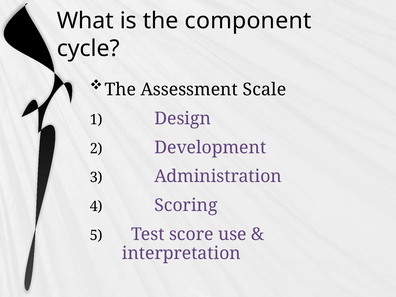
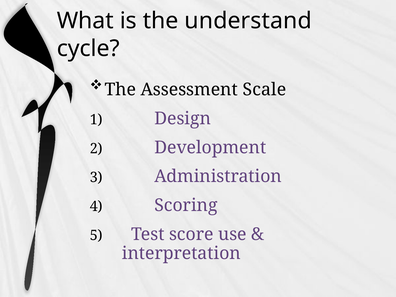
component: component -> understand
